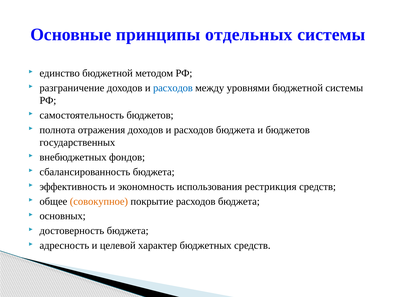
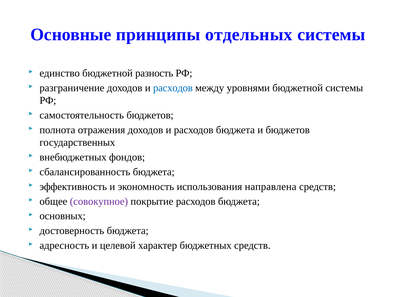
методом: методом -> разность
рестрикция: рестрикция -> направлена
совокупное colour: orange -> purple
